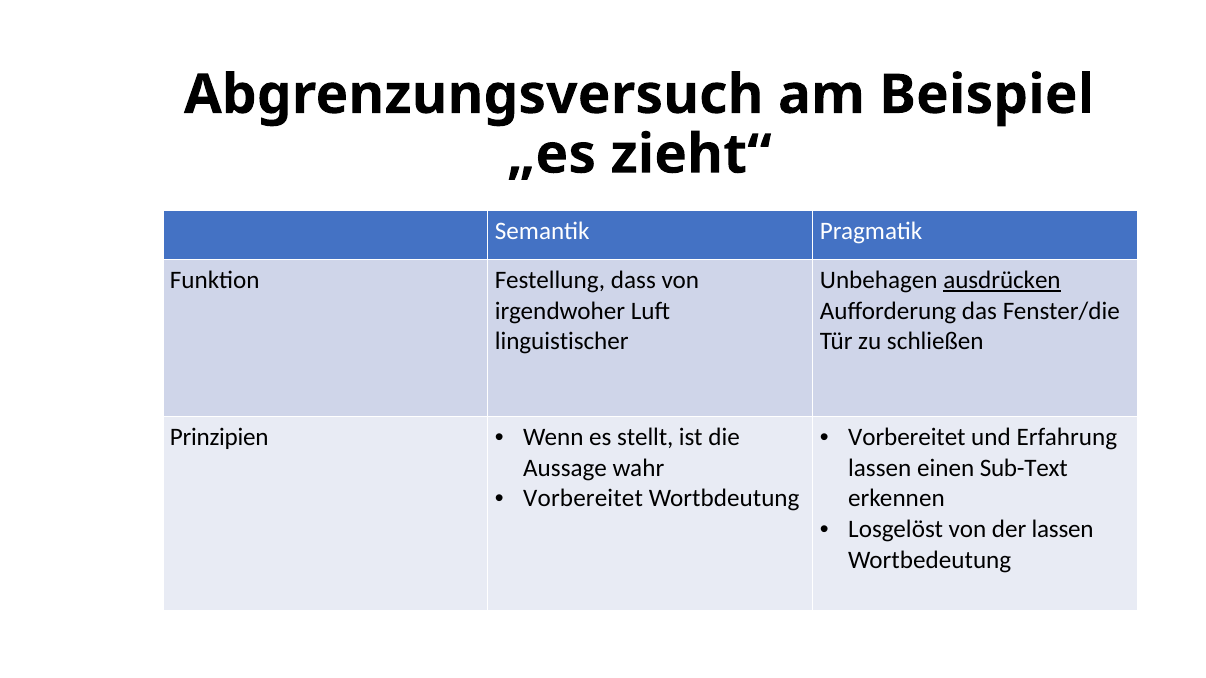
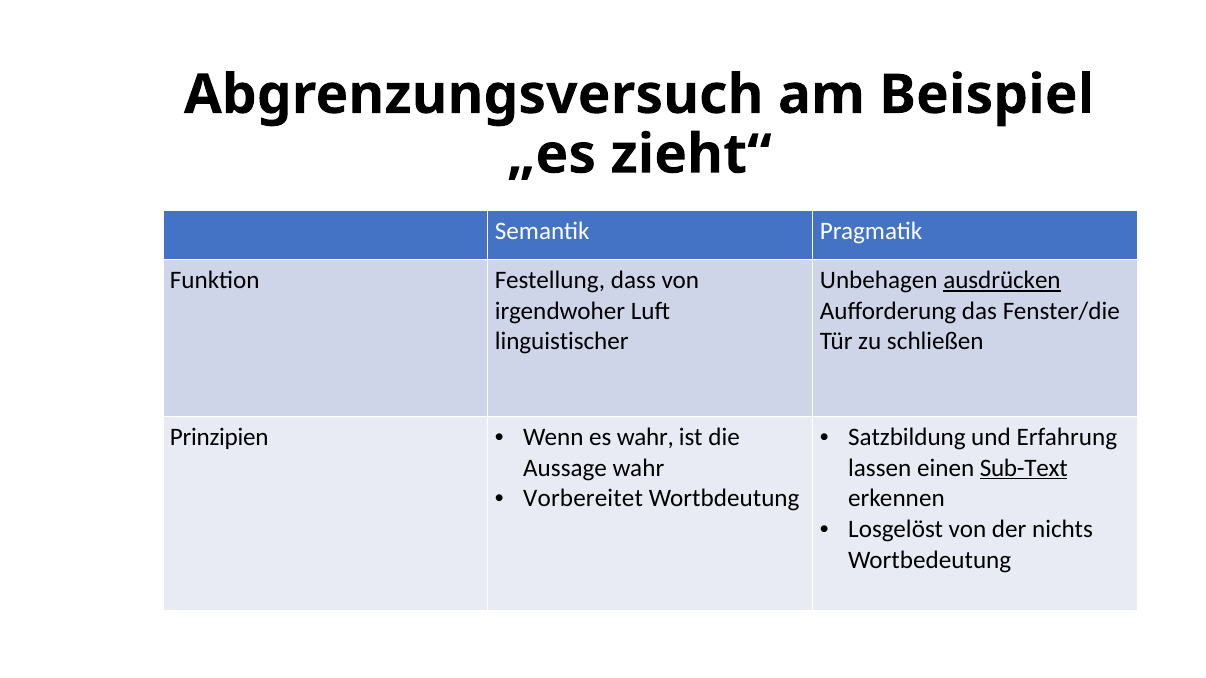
Vorbereitet at (907, 437): Vorbereitet -> Satzbildung
es stellt: stellt -> wahr
Sub-Text underline: none -> present
der lassen: lassen -> nichts
